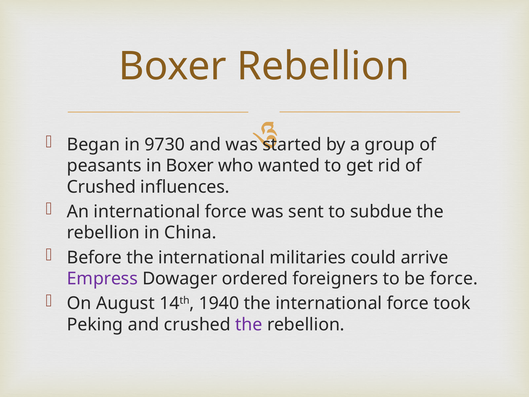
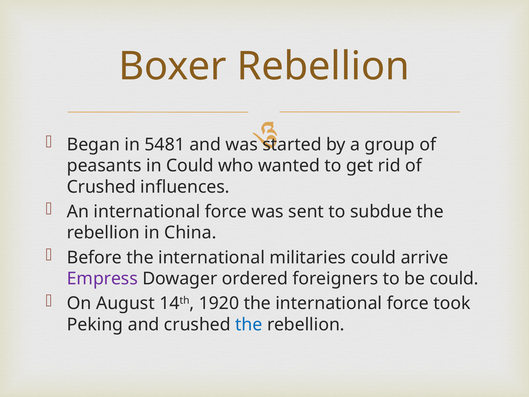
9730: 9730 -> 5481
in Boxer: Boxer -> Could
be force: force -> could
1940: 1940 -> 1920
the at (249, 324) colour: purple -> blue
